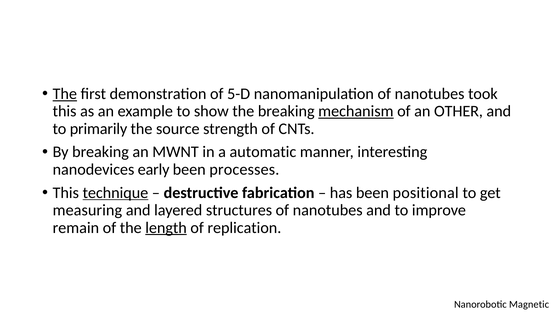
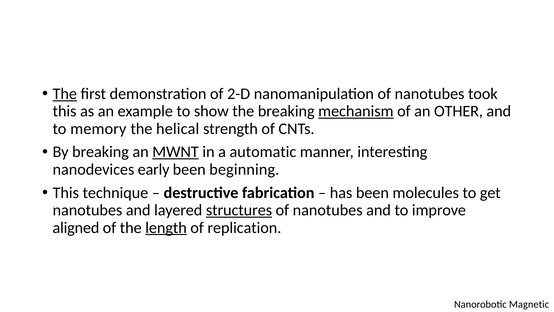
5-D: 5-D -> 2-D
primarily: primarily -> memory
source: source -> helical
MWNT underline: none -> present
processes: processes -> beginning
technique underline: present -> none
positional: positional -> molecules
measuring at (87, 210): measuring -> nanotubes
structures underline: none -> present
remain: remain -> aligned
